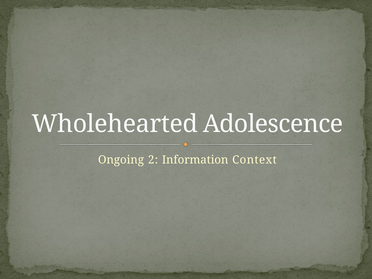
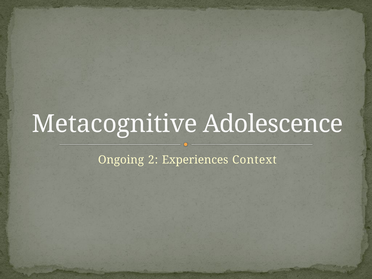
Wholehearted: Wholehearted -> Metacognitive
Information: Information -> Experiences
